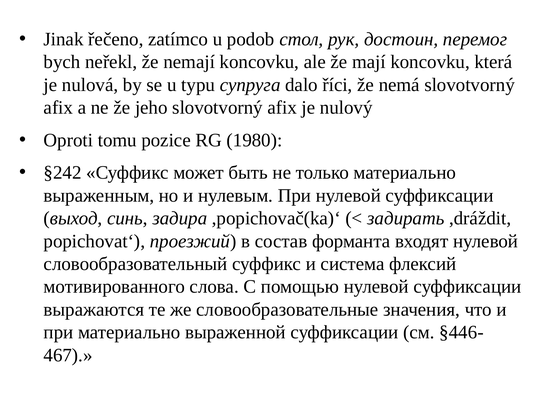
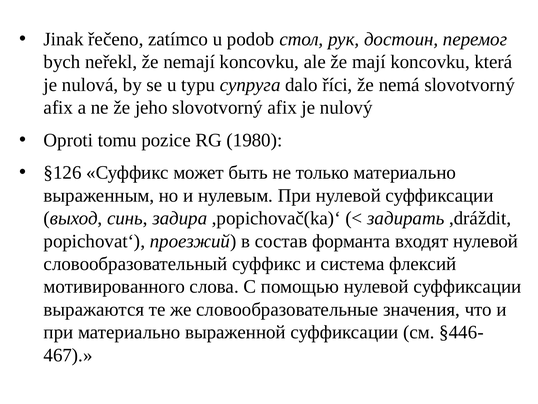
§242: §242 -> §126
